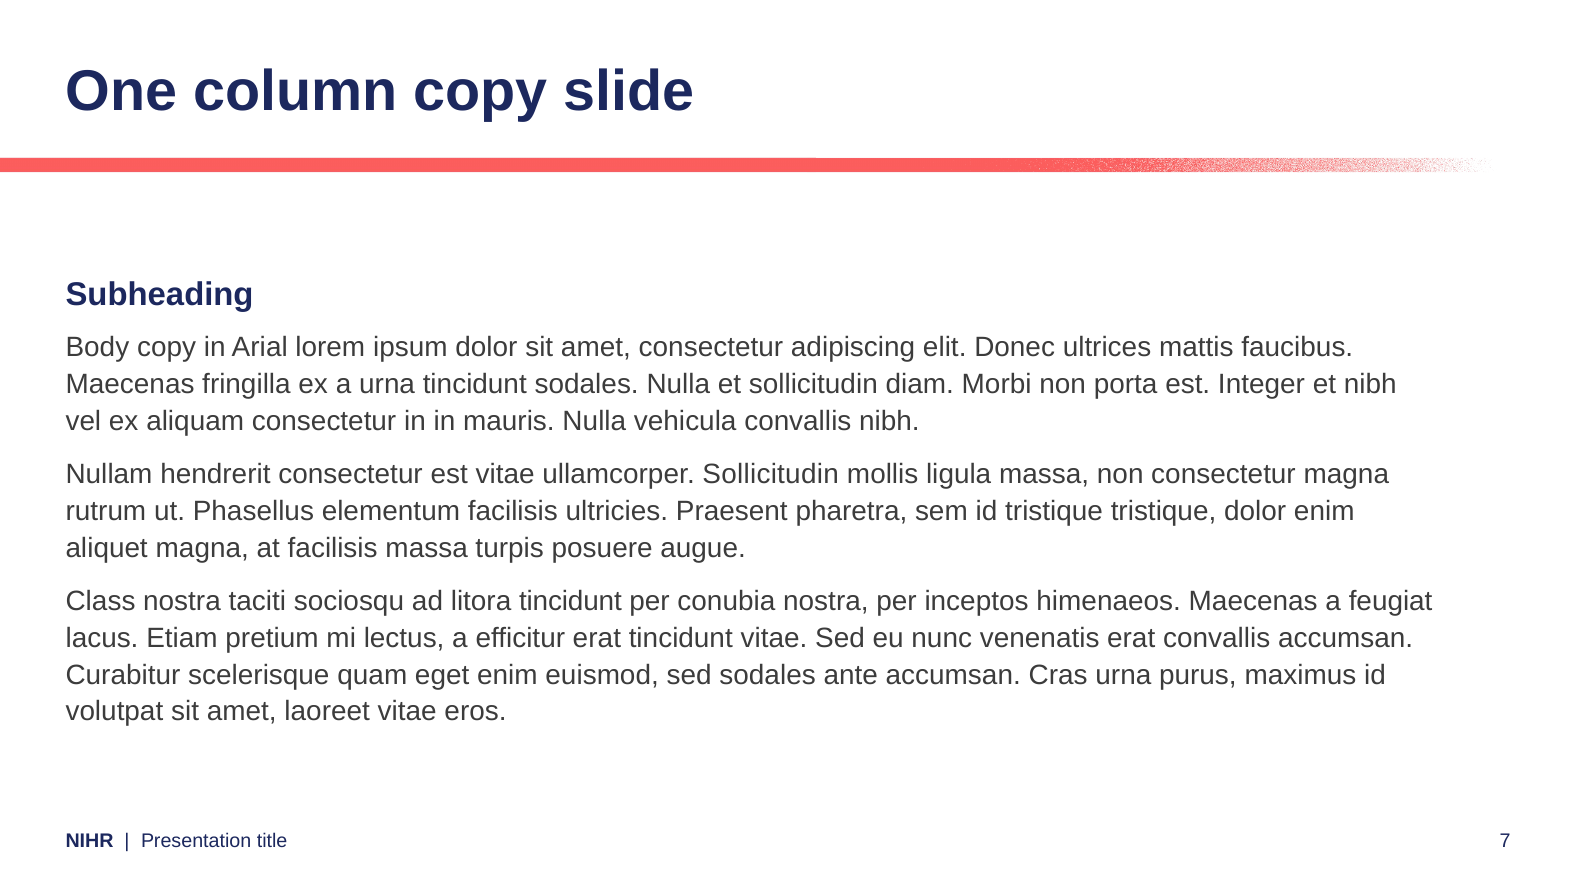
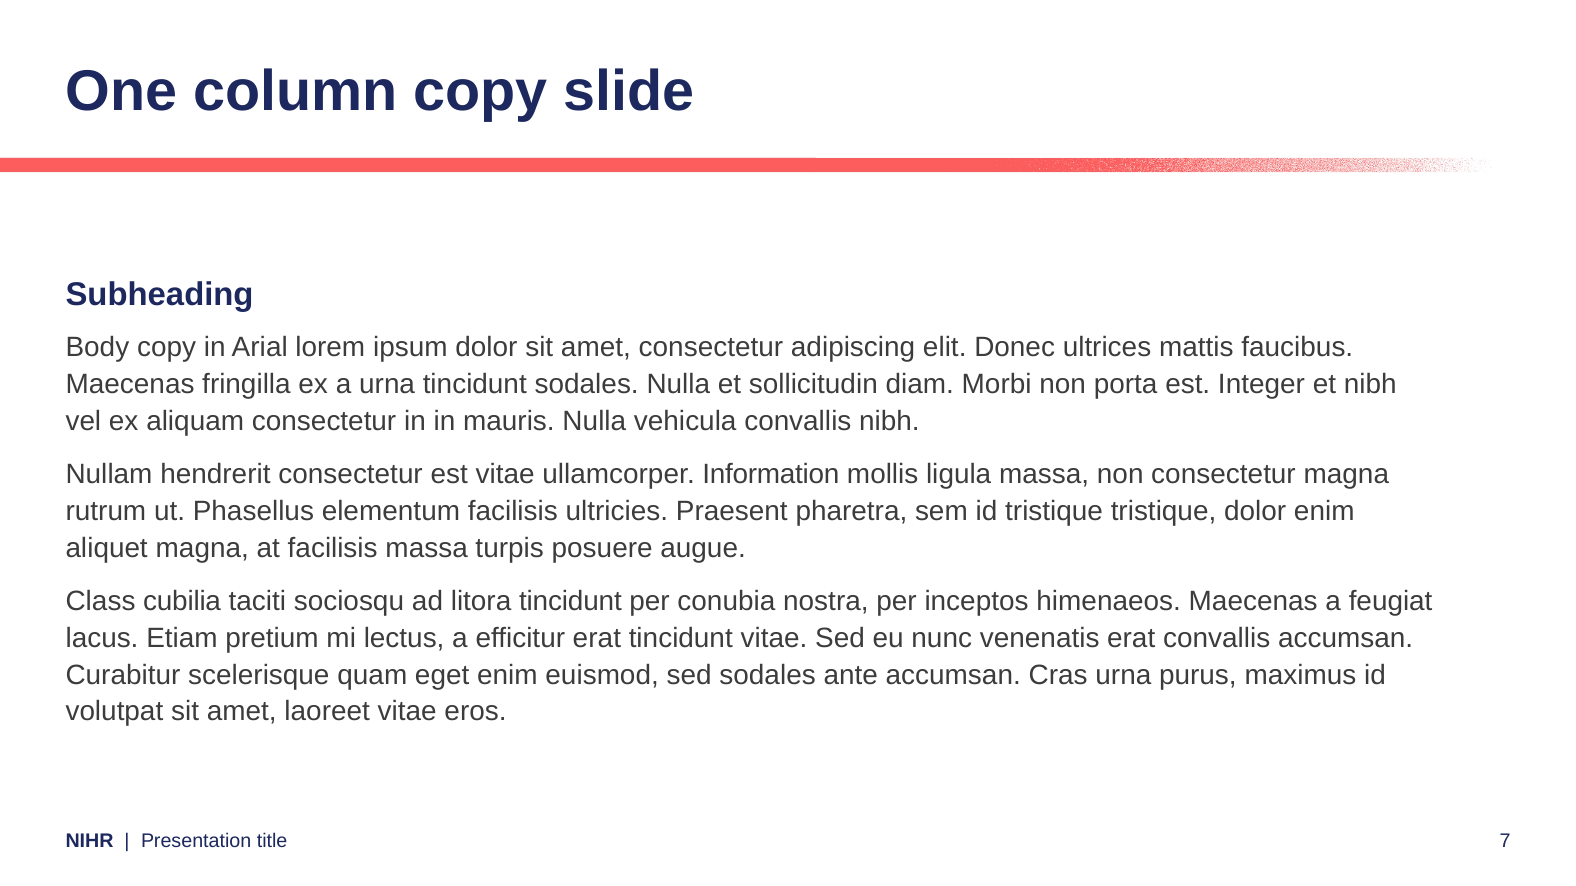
ullamcorper Sollicitudin: Sollicitudin -> Information
Class nostra: nostra -> cubilia
